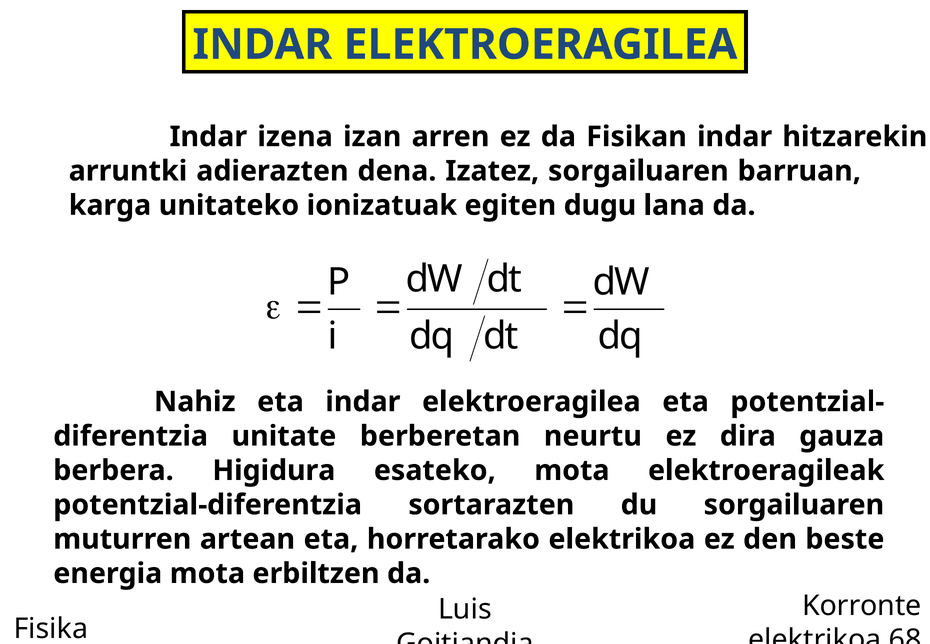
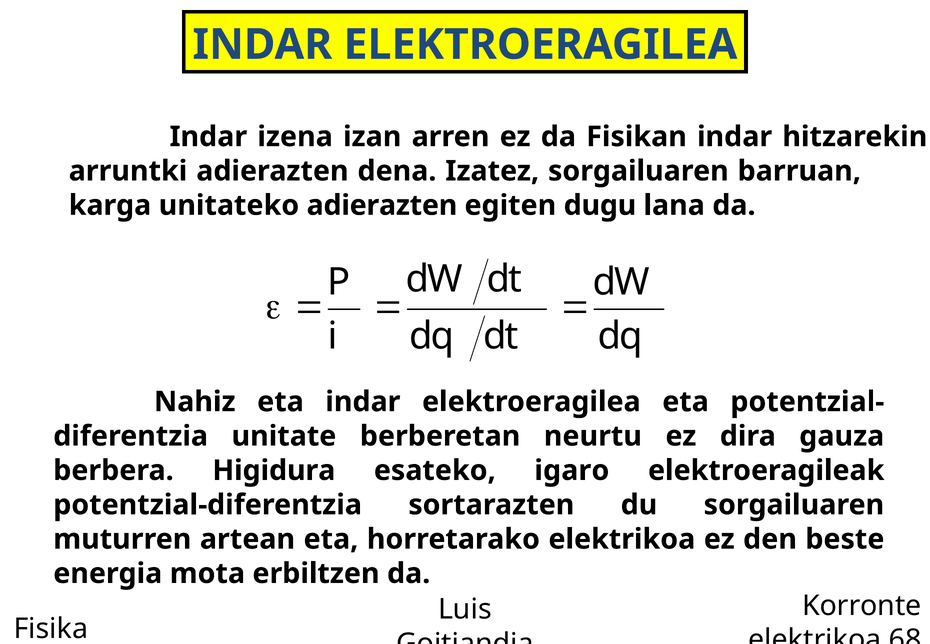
unitateko ionizatuak: ionizatuak -> adierazten
esateko mota: mota -> igaro
